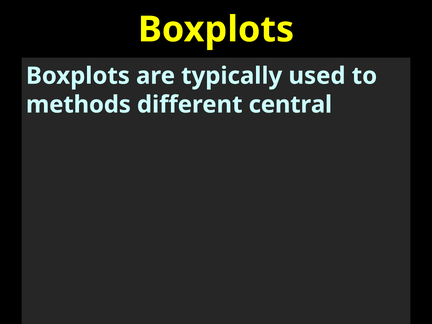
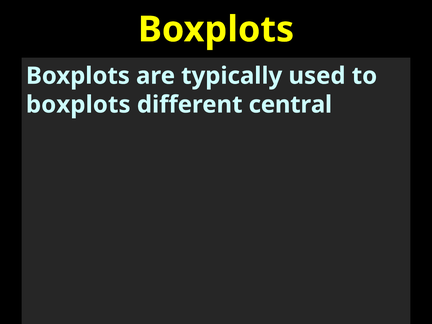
methods at (78, 105): methods -> boxplots
